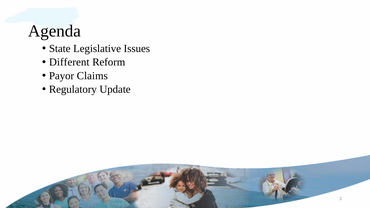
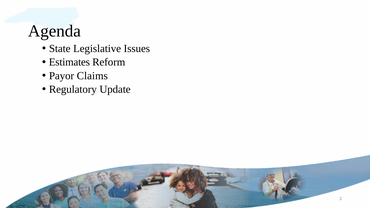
Different: Different -> Estimates
